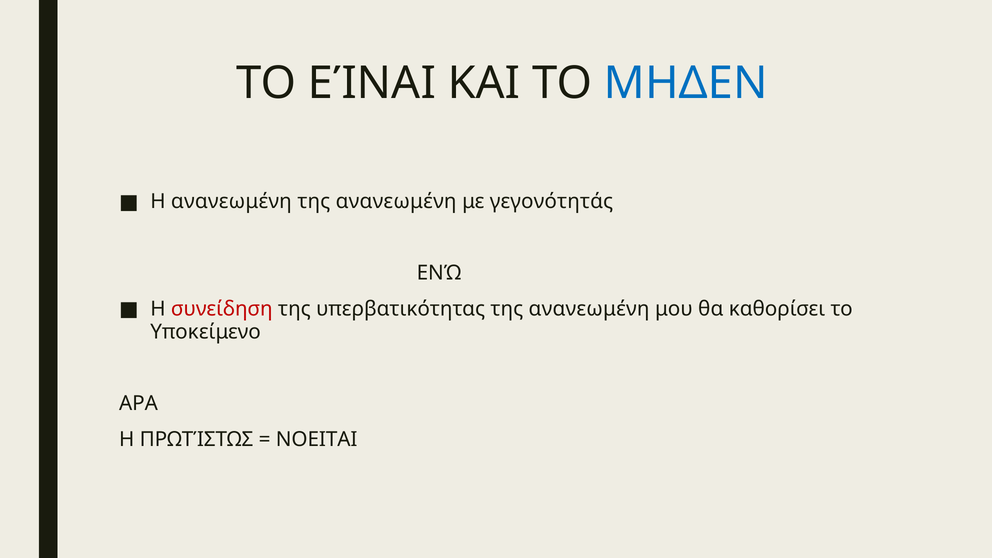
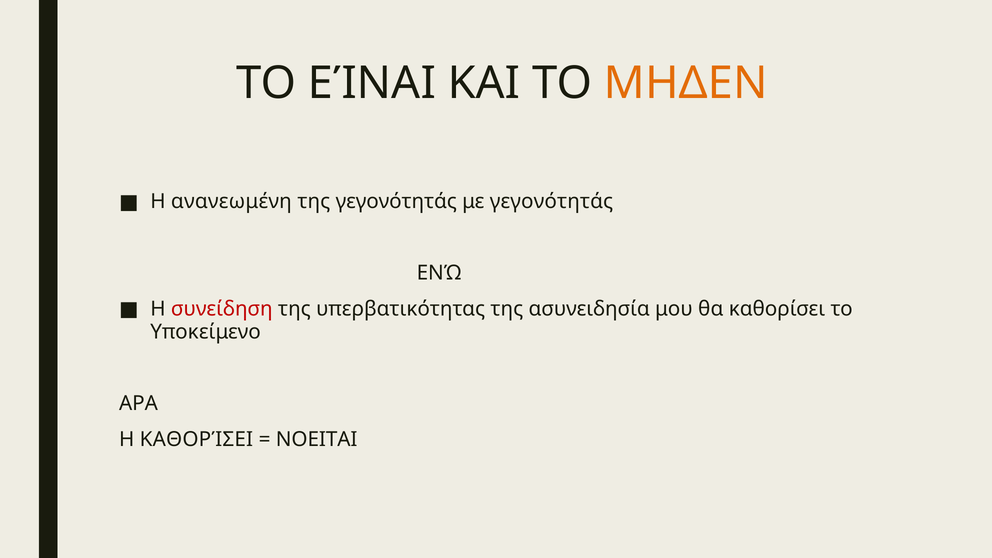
ΜΗΔΕΝ colour: blue -> orange
ανανεωμένη at (396, 202): ανανεωμένη -> γεγονότητάς
υπερβατικότητας της ανανεωμένη: ανανεωμένη -> ασυνειδησία
Η ΠΡΩΤΊΣΤΩΣ: ΠΡΩΤΊΣΤΩΣ -> ΚΑΘΟΡΊΣΕΙ
